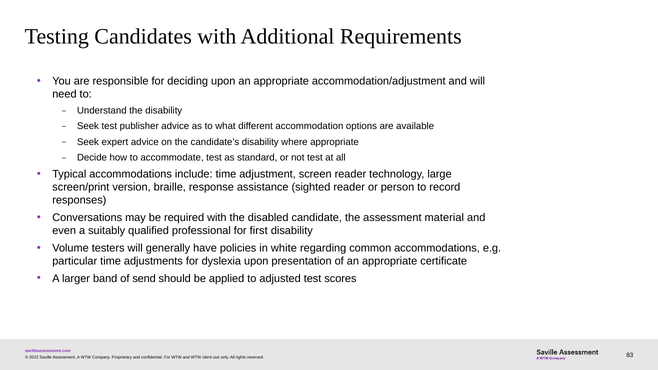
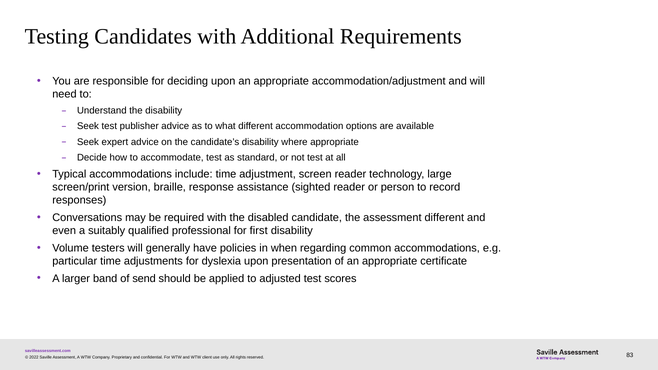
assessment material: material -> different
white: white -> when
